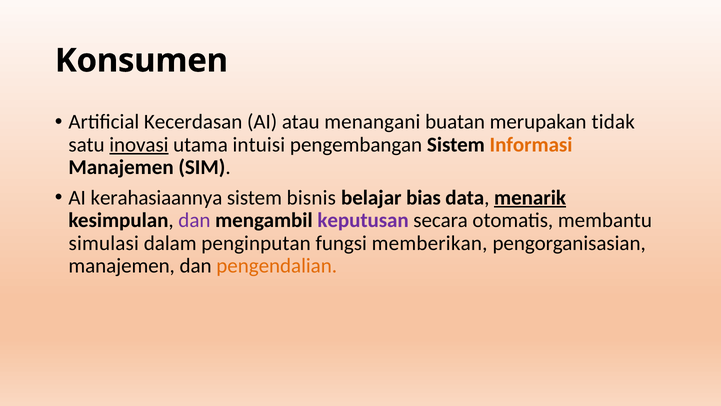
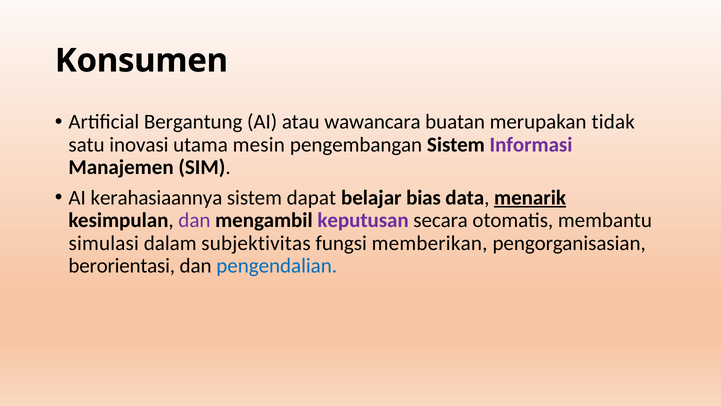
Kecerdasan: Kecerdasan -> Bergantung
menangani: menangani -> wawancara
inovasi underline: present -> none
intuisi: intuisi -> mesin
Informasi colour: orange -> purple
bisnis: bisnis -> dapat
penginputan: penginputan -> subjektivitas
manajemen at (122, 266): manajemen -> berorientasi
pengendalian colour: orange -> blue
